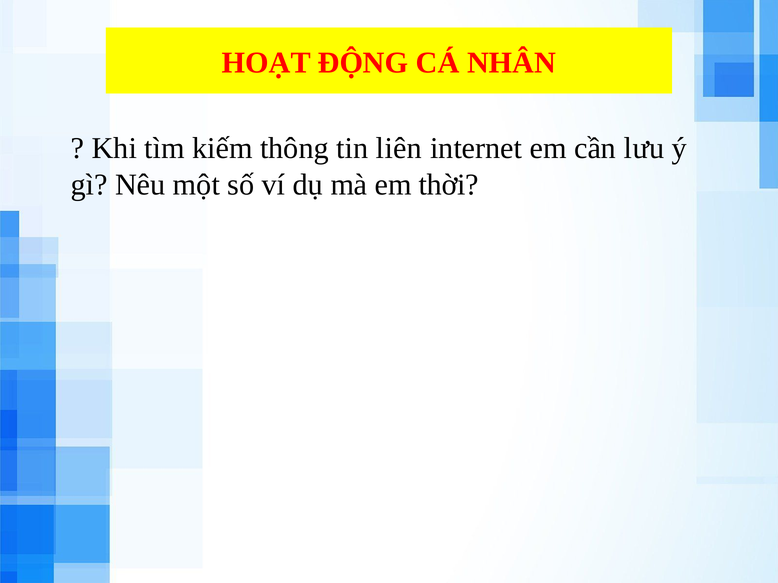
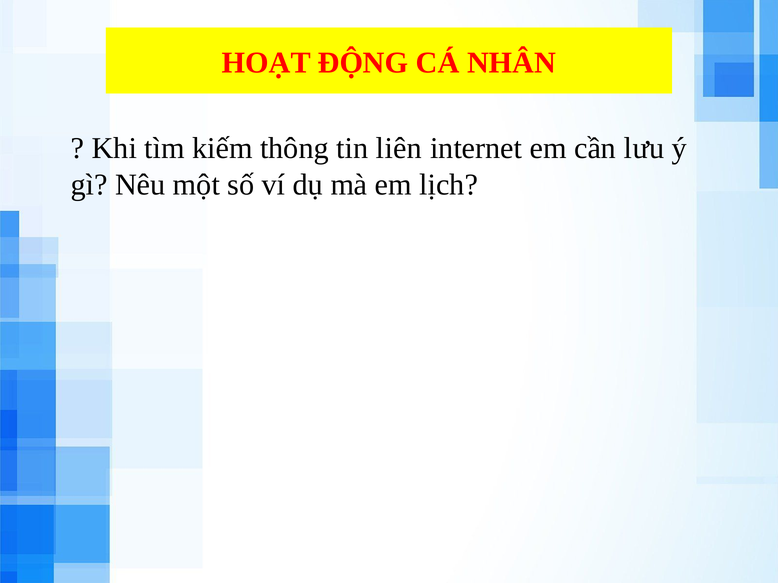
thời: thời -> lịch
